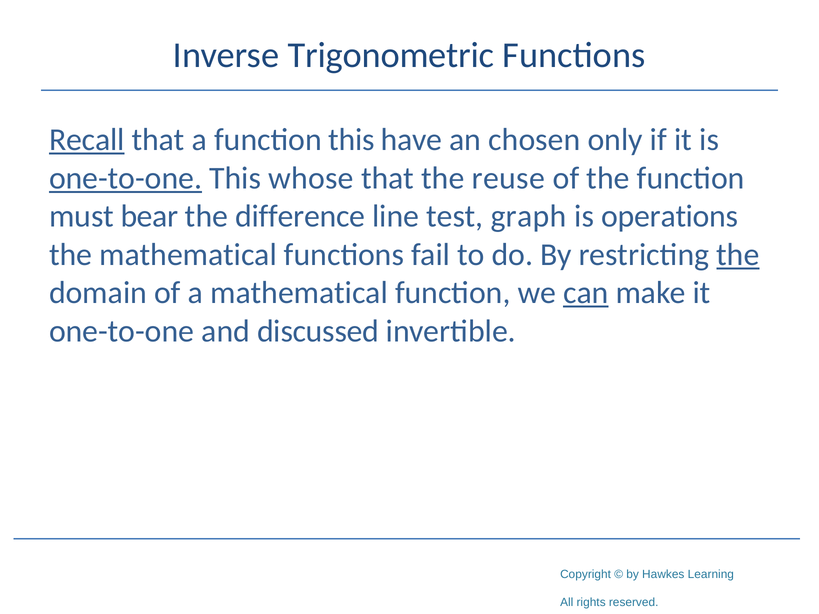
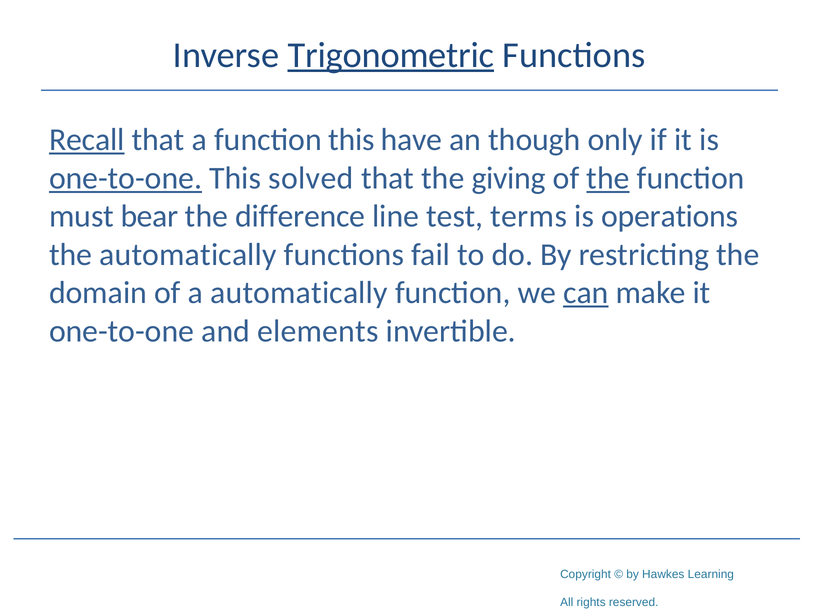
Trigonometric underline: none -> present
chosen: chosen -> though
whose: whose -> solved
reuse: reuse -> giving
the at (608, 178) underline: none -> present
graph: graph -> terms
the mathematical: mathematical -> automatically
the at (738, 255) underline: present -> none
a mathematical: mathematical -> automatically
discussed: discussed -> elements
